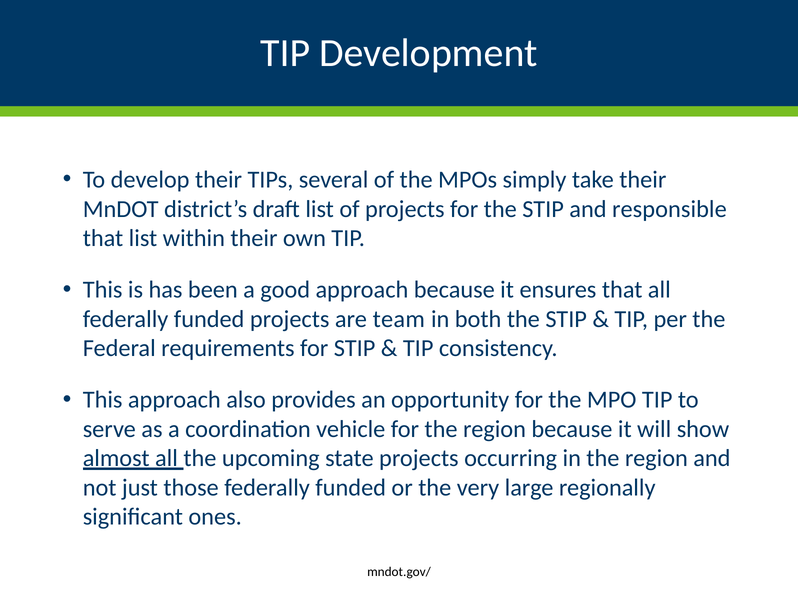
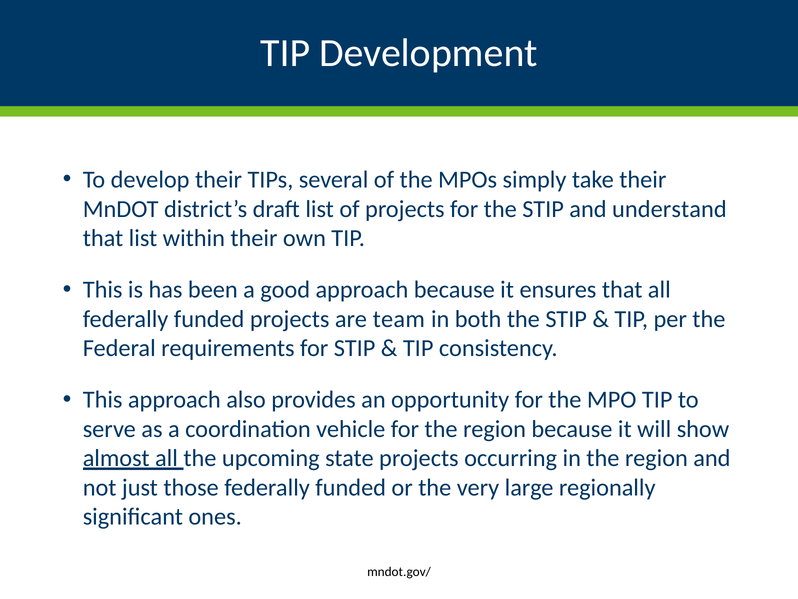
responsible: responsible -> understand
